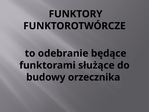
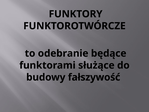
orzecznika: orzecznika -> fałszywość
